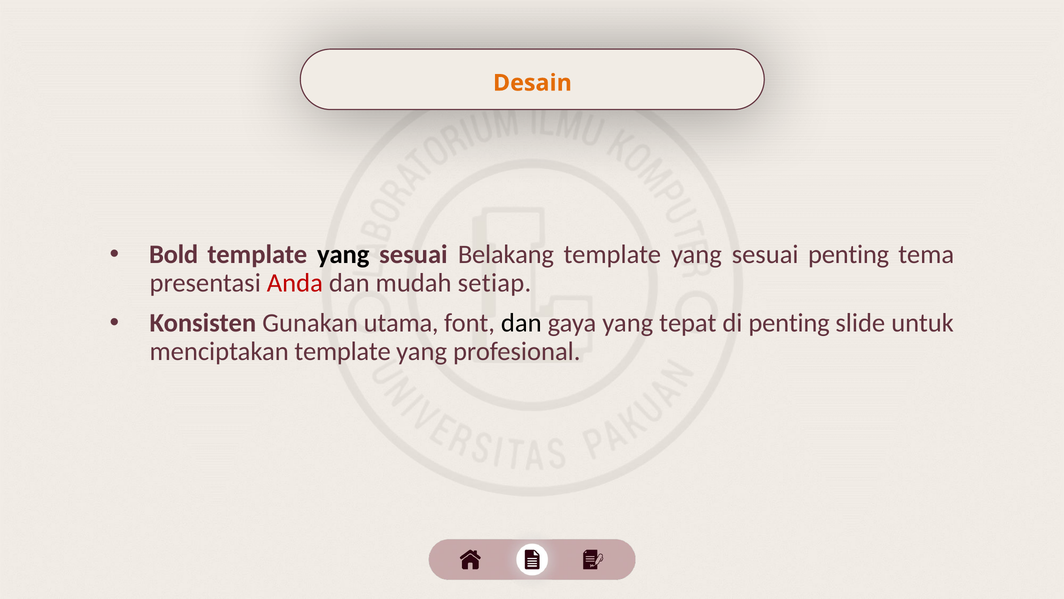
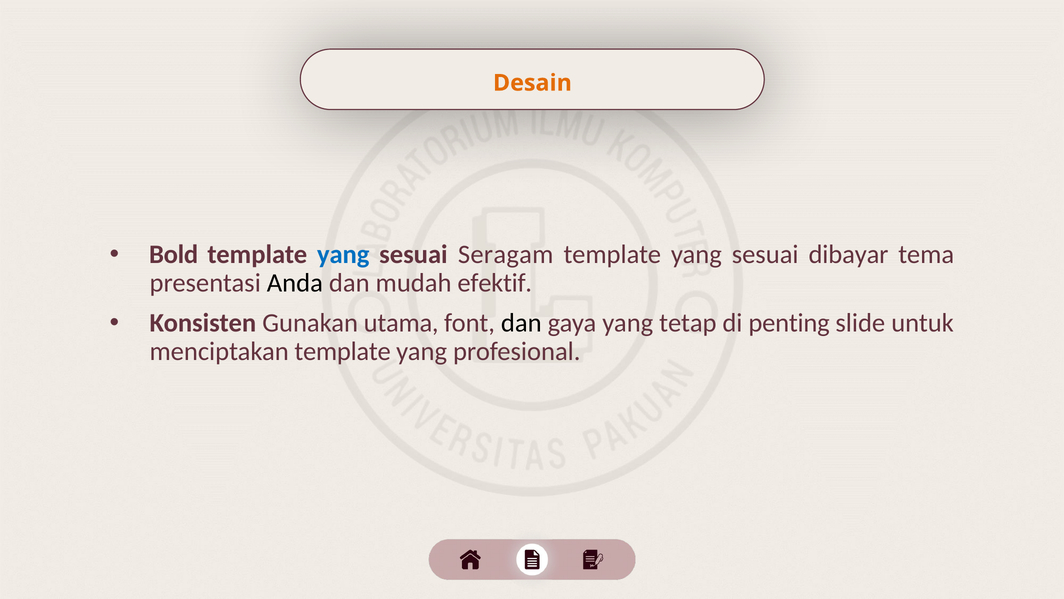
yang at (343, 254) colour: black -> blue
Belakang: Belakang -> Seragam
sesuai penting: penting -> dibayar
Anda colour: red -> black
setiap: setiap -> efektif
tepat: tepat -> tetap
